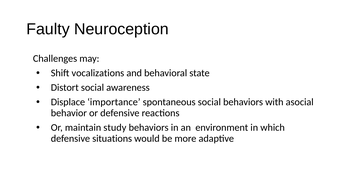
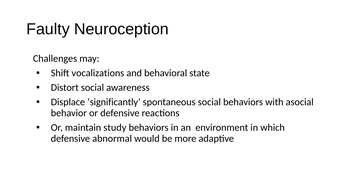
importance: importance -> significantly
situations: situations -> abnormal
